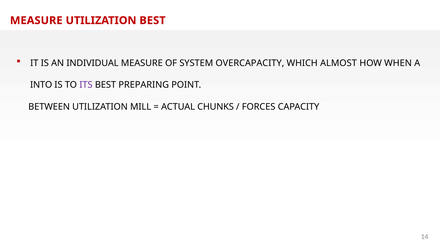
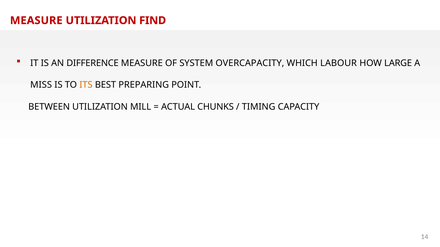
UTILIZATION BEST: BEST -> FIND
INDIVIDUAL: INDIVIDUAL -> DIFFERENCE
ALMOST: ALMOST -> LABOUR
WHEN: WHEN -> LARGE
INTO: INTO -> MISS
ITS colour: purple -> orange
FORCES: FORCES -> TIMING
